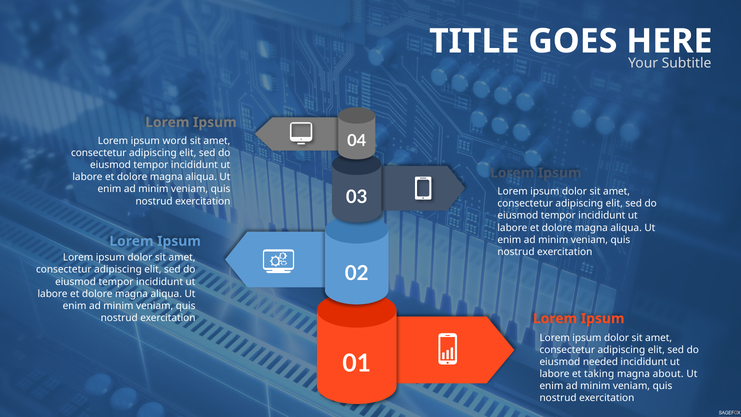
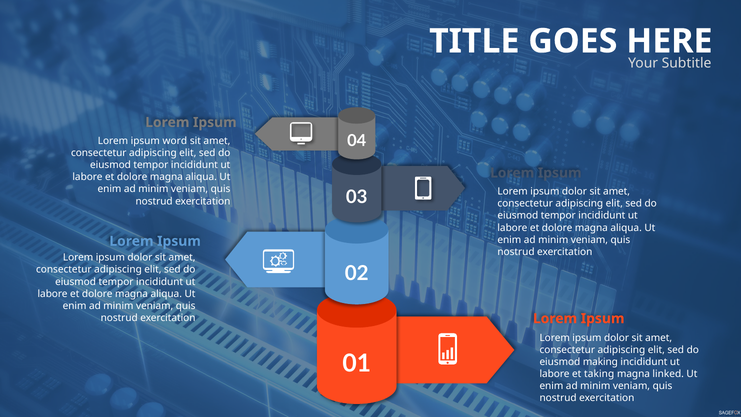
needed: needed -> making
about: about -> linked
